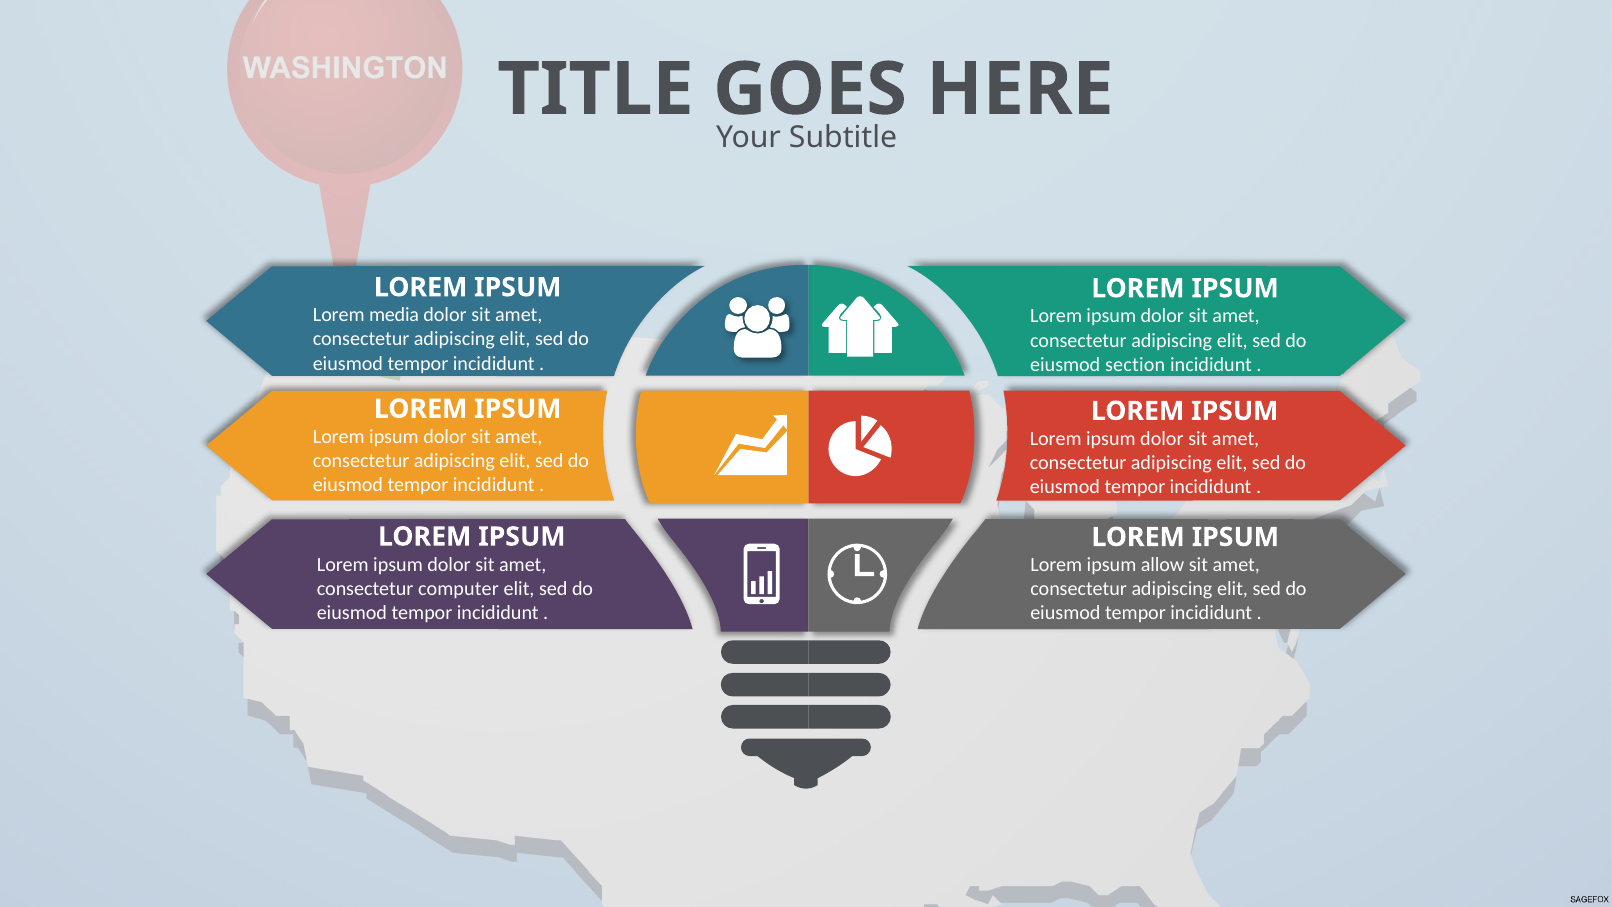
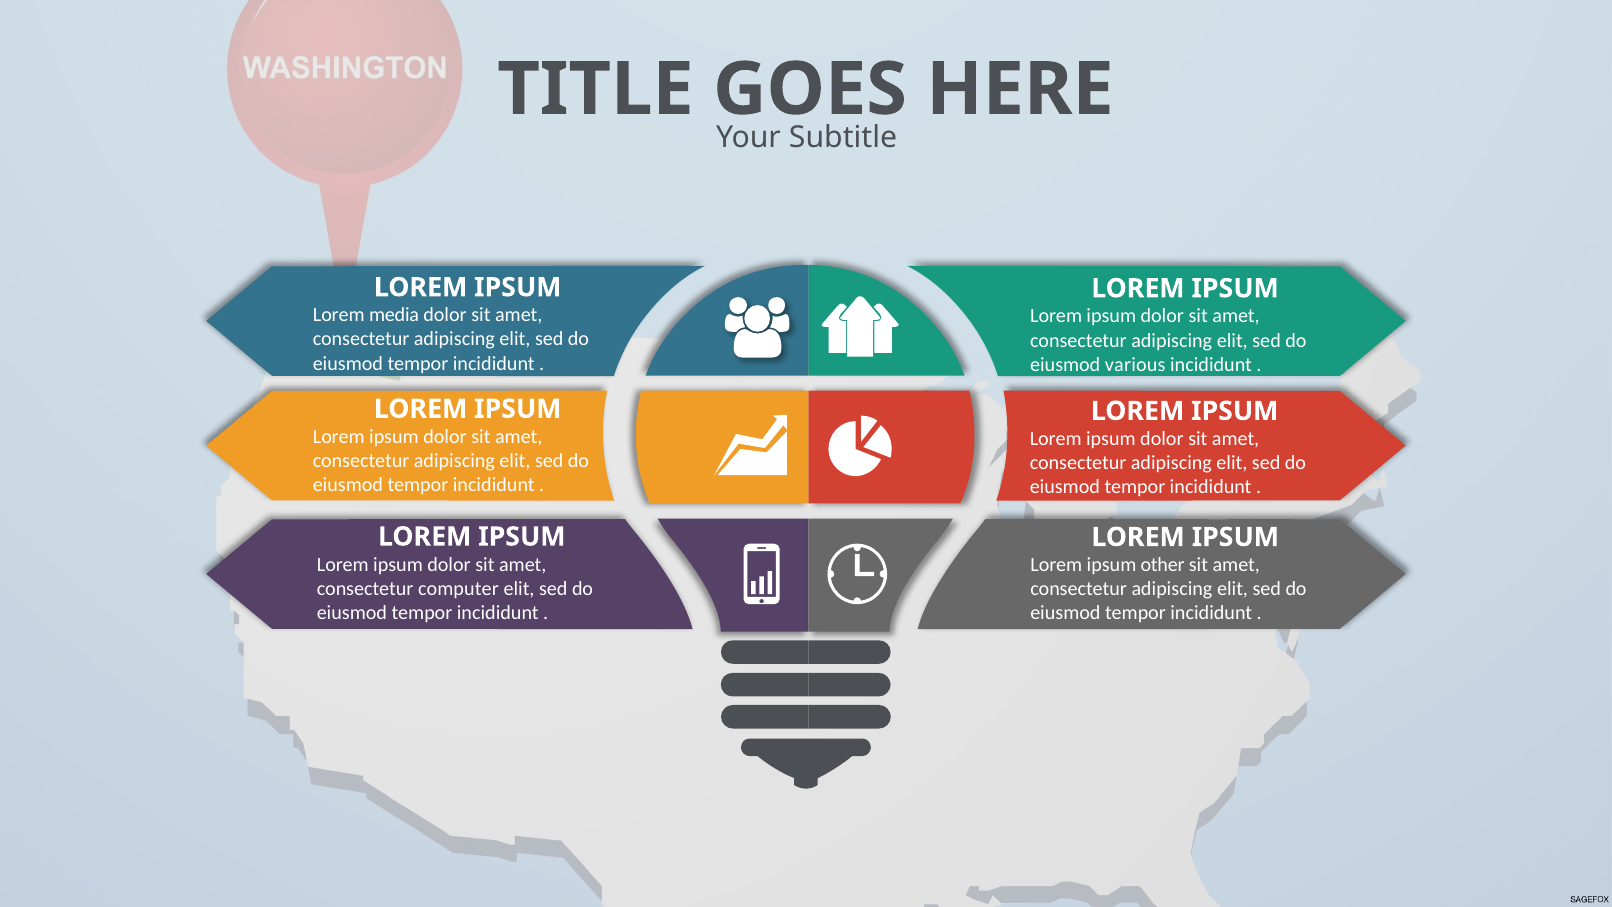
section: section -> various
allow: allow -> other
